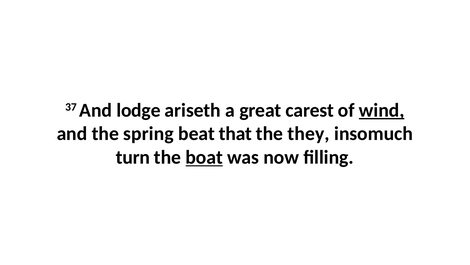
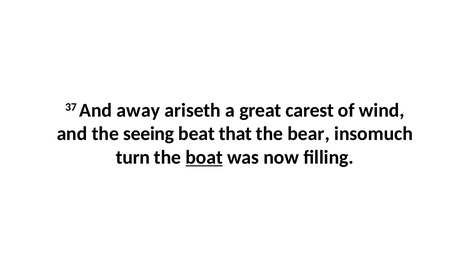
lodge: lodge -> away
wind underline: present -> none
spring: spring -> seeing
they: they -> bear
